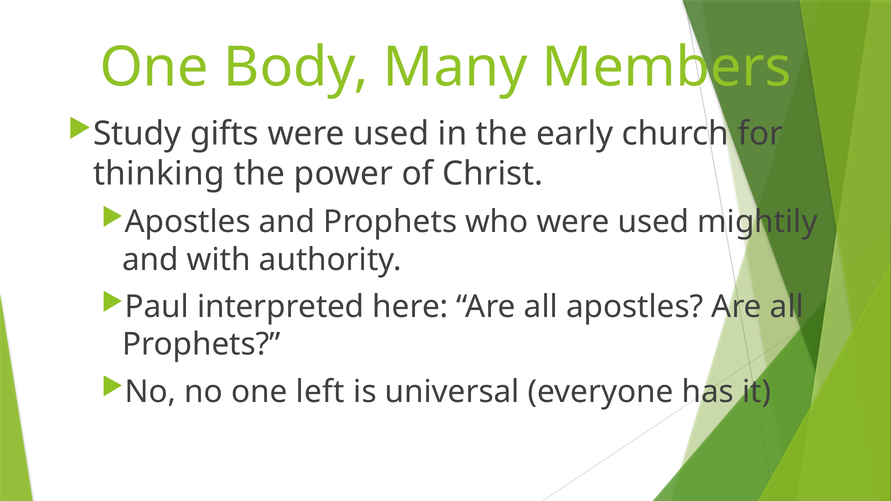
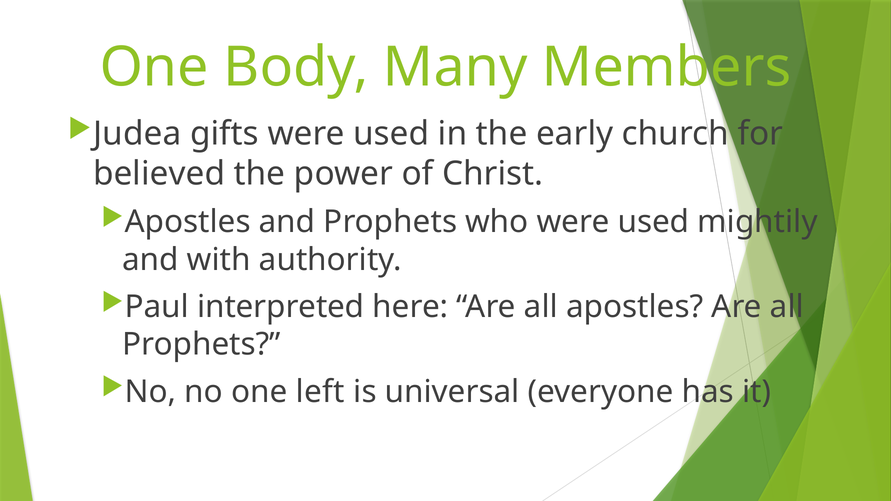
Study: Study -> Judea
thinking: thinking -> believed
